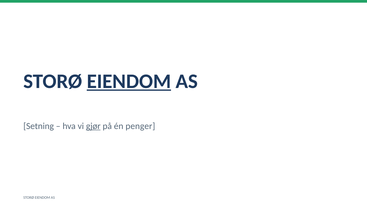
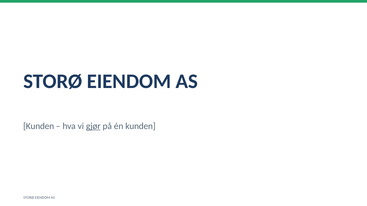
EIENDOM at (129, 81) underline: present -> none
Setning at (39, 126): Setning -> Kunden
én penger: penger -> kunden
